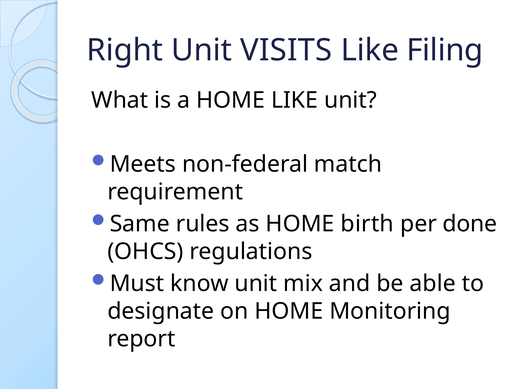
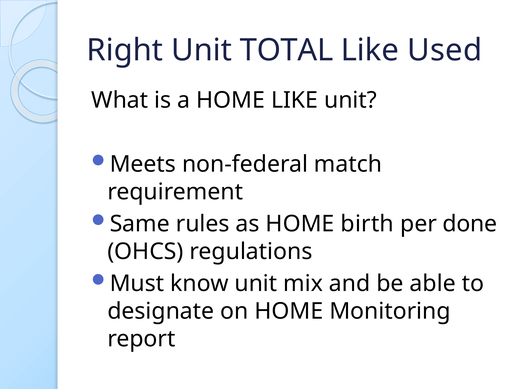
VISITS: VISITS -> TOTAL
Filing: Filing -> Used
